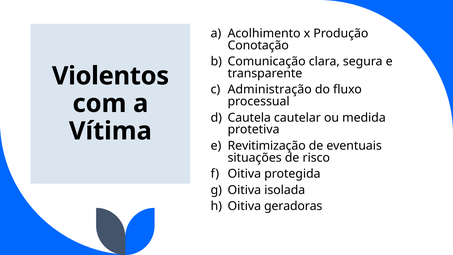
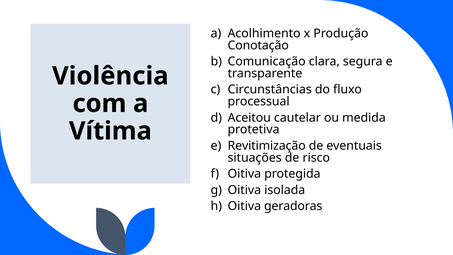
Violentos: Violentos -> Violência
Administração: Administração -> Circunstâncias
Cautela: Cautela -> Aceitou
